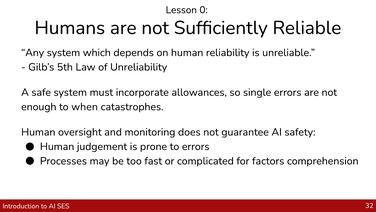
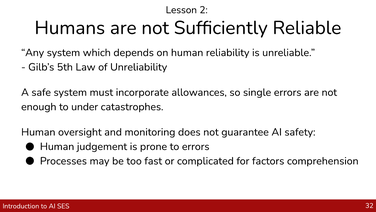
0: 0 -> 2
when: when -> under
